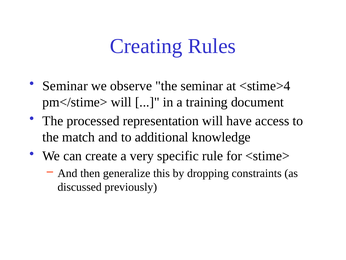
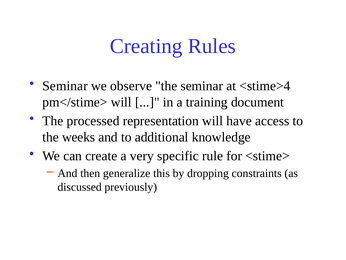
match: match -> weeks
